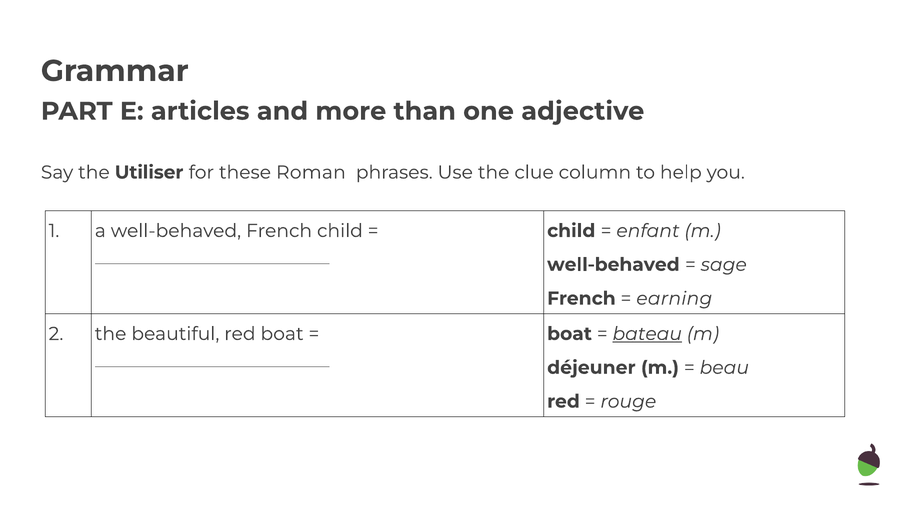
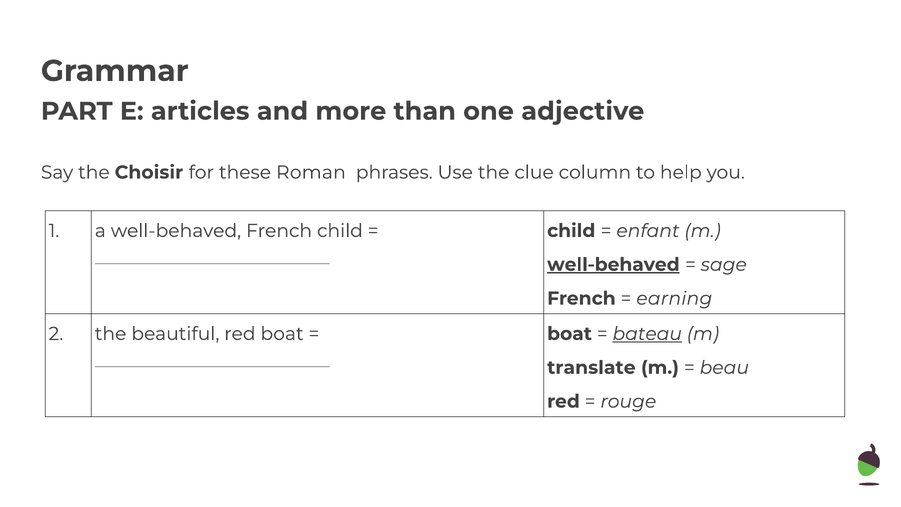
Utiliser: Utiliser -> Choisir
well-behaved at (613, 265) underline: none -> present
déjeuner: déjeuner -> translate
